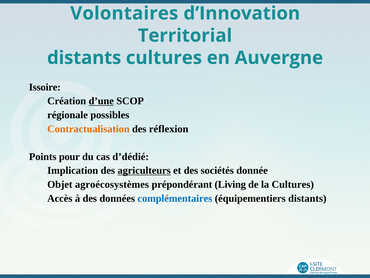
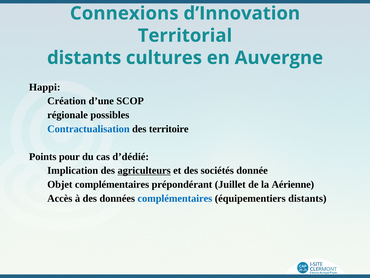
Volontaires: Volontaires -> Connexions
Issoire: Issoire -> Happi
d’une underline: present -> none
Contractualisation colour: orange -> blue
réflexion: réflexion -> territoire
Objet agroécosystèmes: agroécosystèmes -> complémentaires
Living: Living -> Juillet
la Cultures: Cultures -> Aérienne
